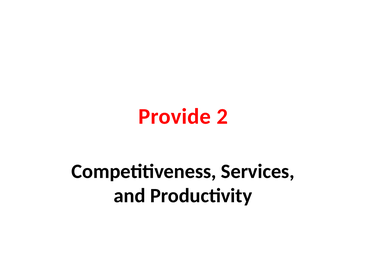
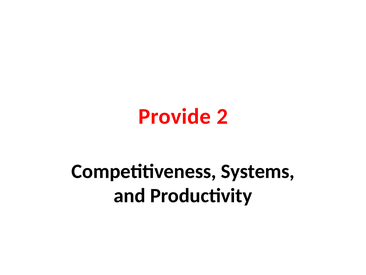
Services: Services -> Systems
